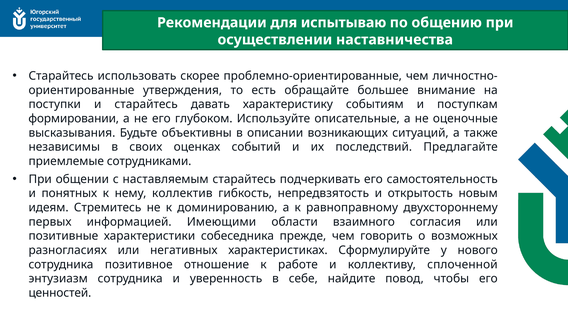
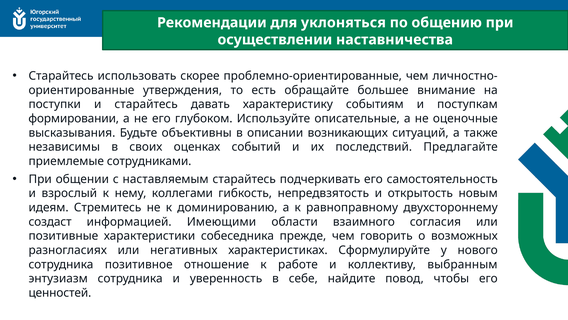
испытываю: испытываю -> уклоняться
понятных: понятных -> взрослый
коллектив: коллектив -> коллегами
первых: первых -> создаст
сплоченной: сплоченной -> выбранным
